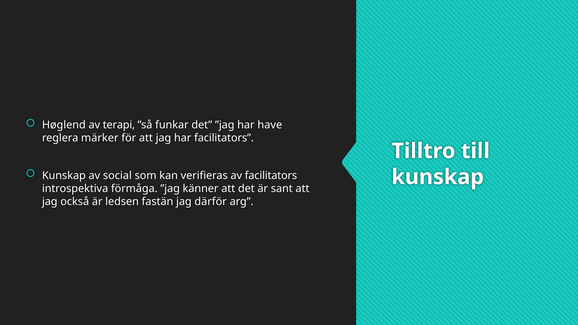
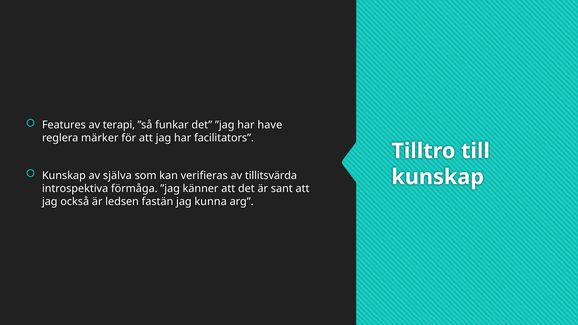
Høglend: Høglend -> Features
social: social -> själva
av facilitators: facilitators -> tillitsvärda
därför: därför -> kunna
